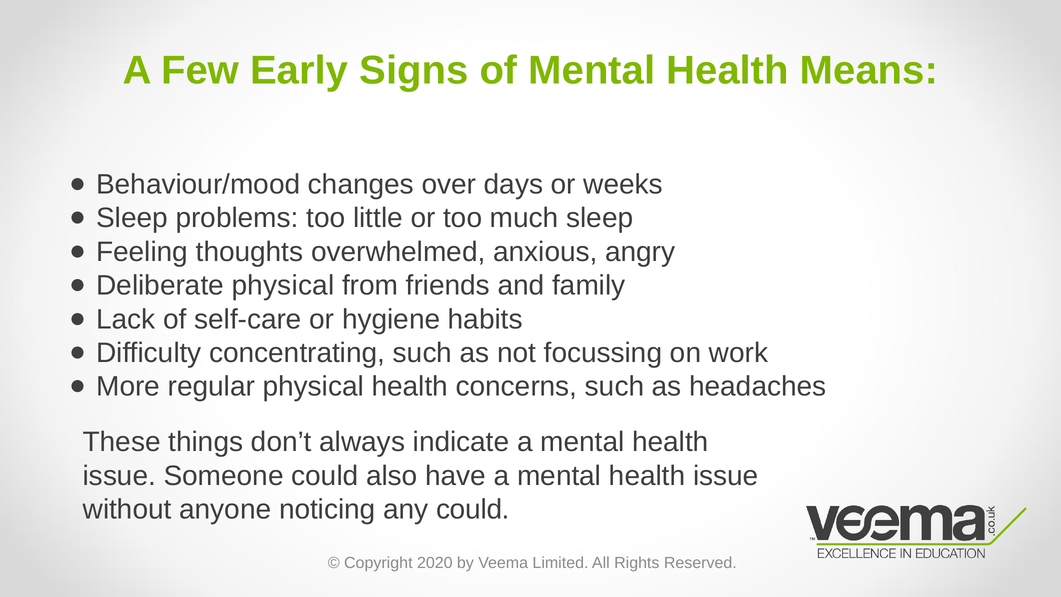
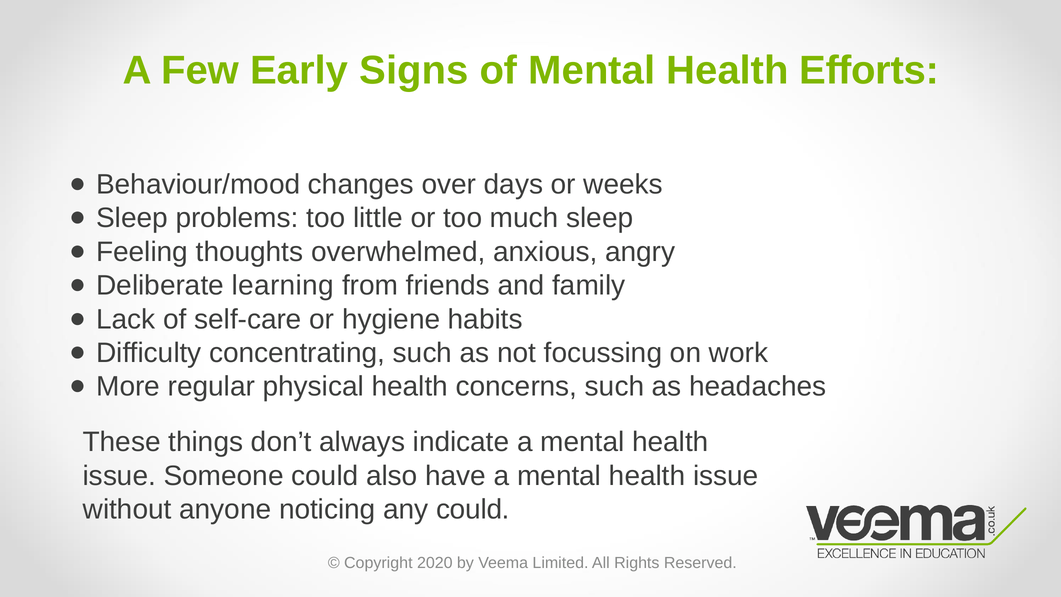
Means: Means -> Efforts
Deliberate physical: physical -> learning
